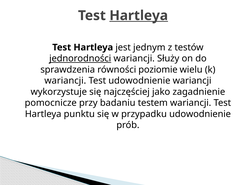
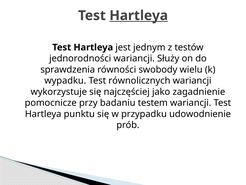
jednorodności underline: present -> none
poziomie: poziomie -> swobody
wariancji at (65, 80): wariancji -> wypadku
Test udowodnienie: udowodnienie -> równolicznych
